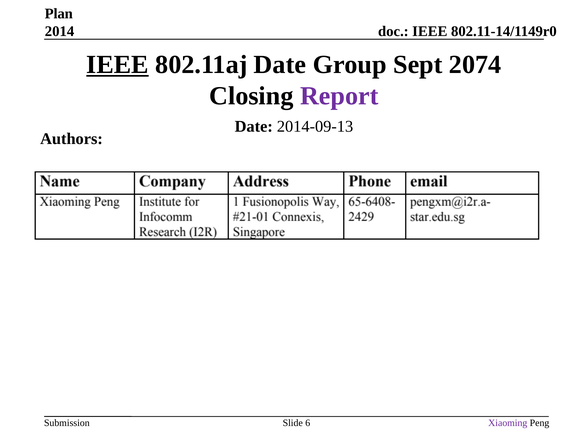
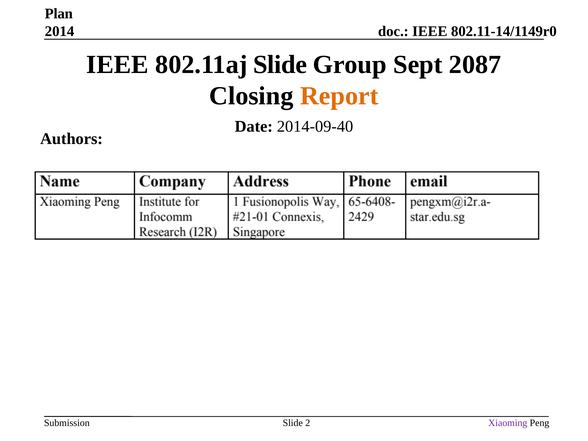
IEEE at (118, 65) underline: present -> none
802.11aj Date: Date -> Slide
2074: 2074 -> 2087
Report colour: purple -> orange
2014-09-13: 2014-09-13 -> 2014-09-40
6: 6 -> 2
